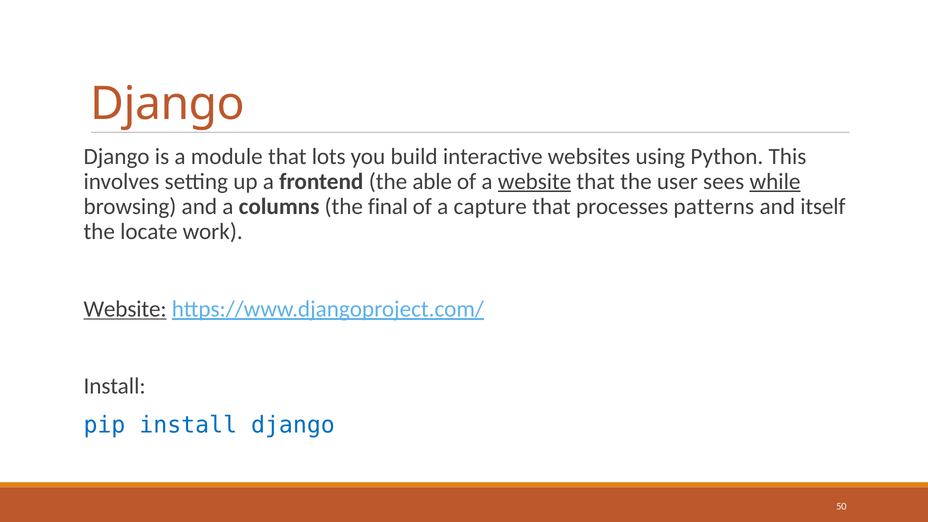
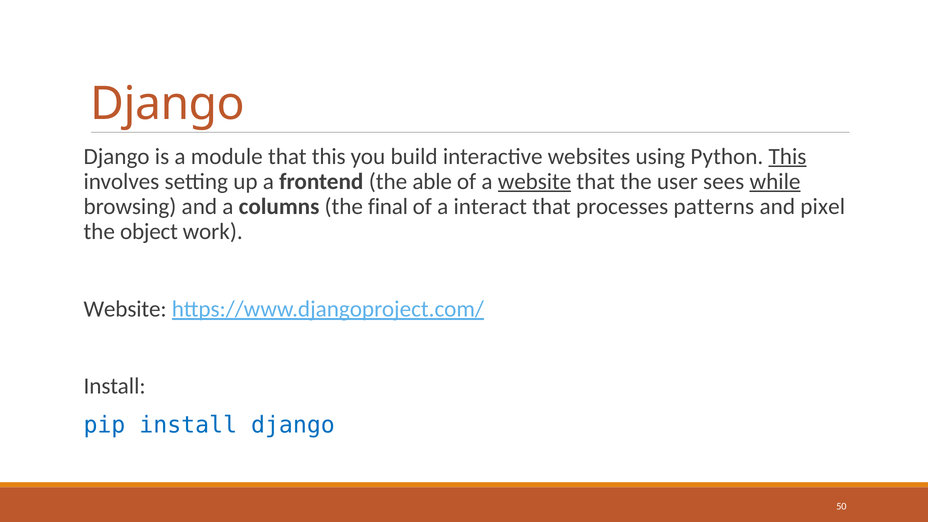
that lots: lots -> this
This at (787, 156) underline: none -> present
capture: capture -> interact
itself: itself -> pixel
locate: locate -> object
Website at (125, 309) underline: present -> none
